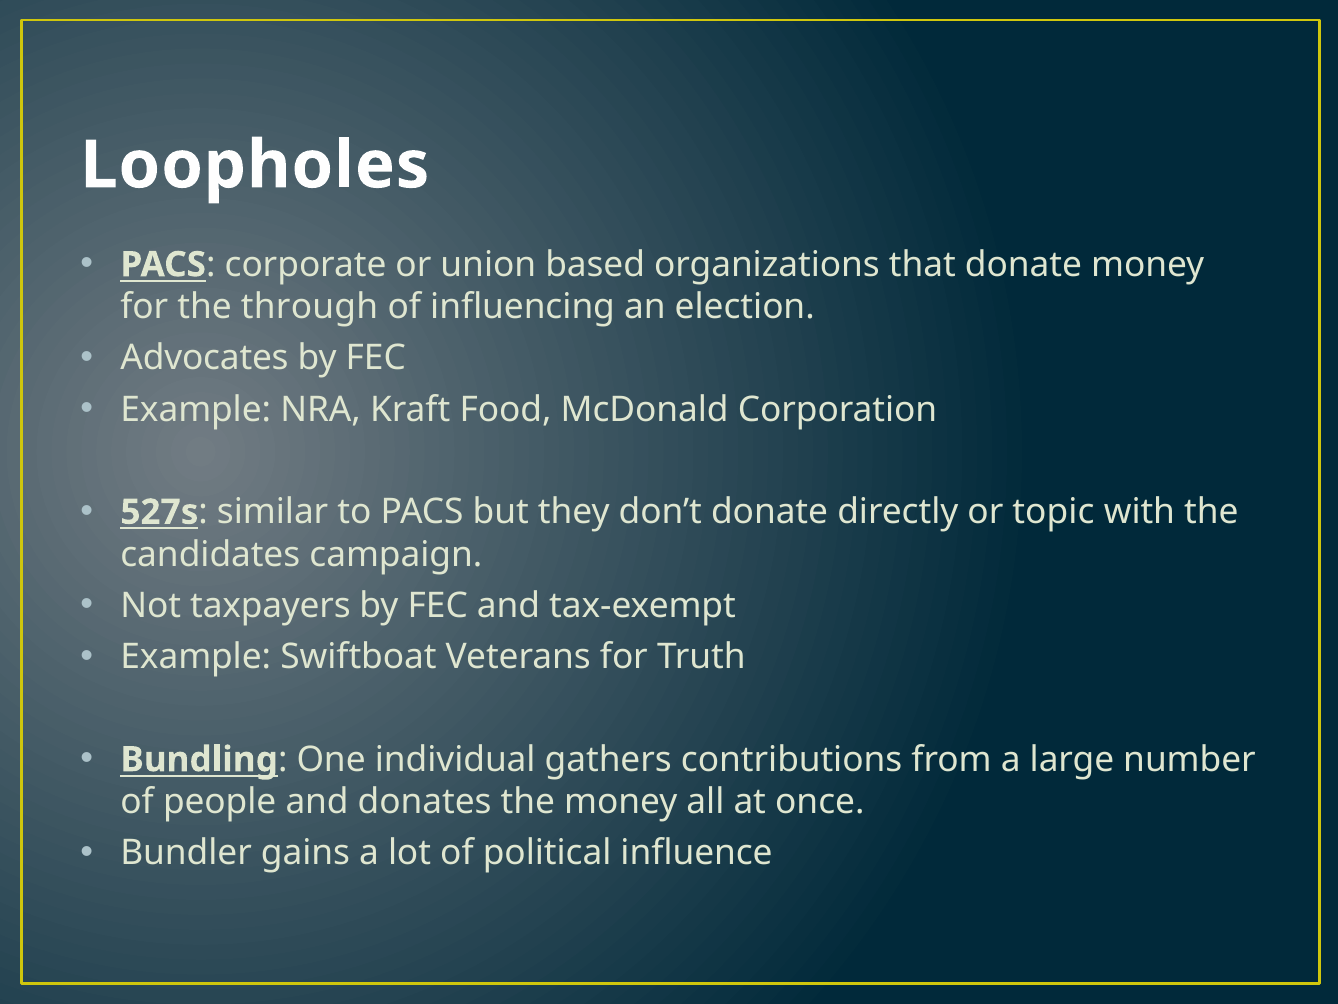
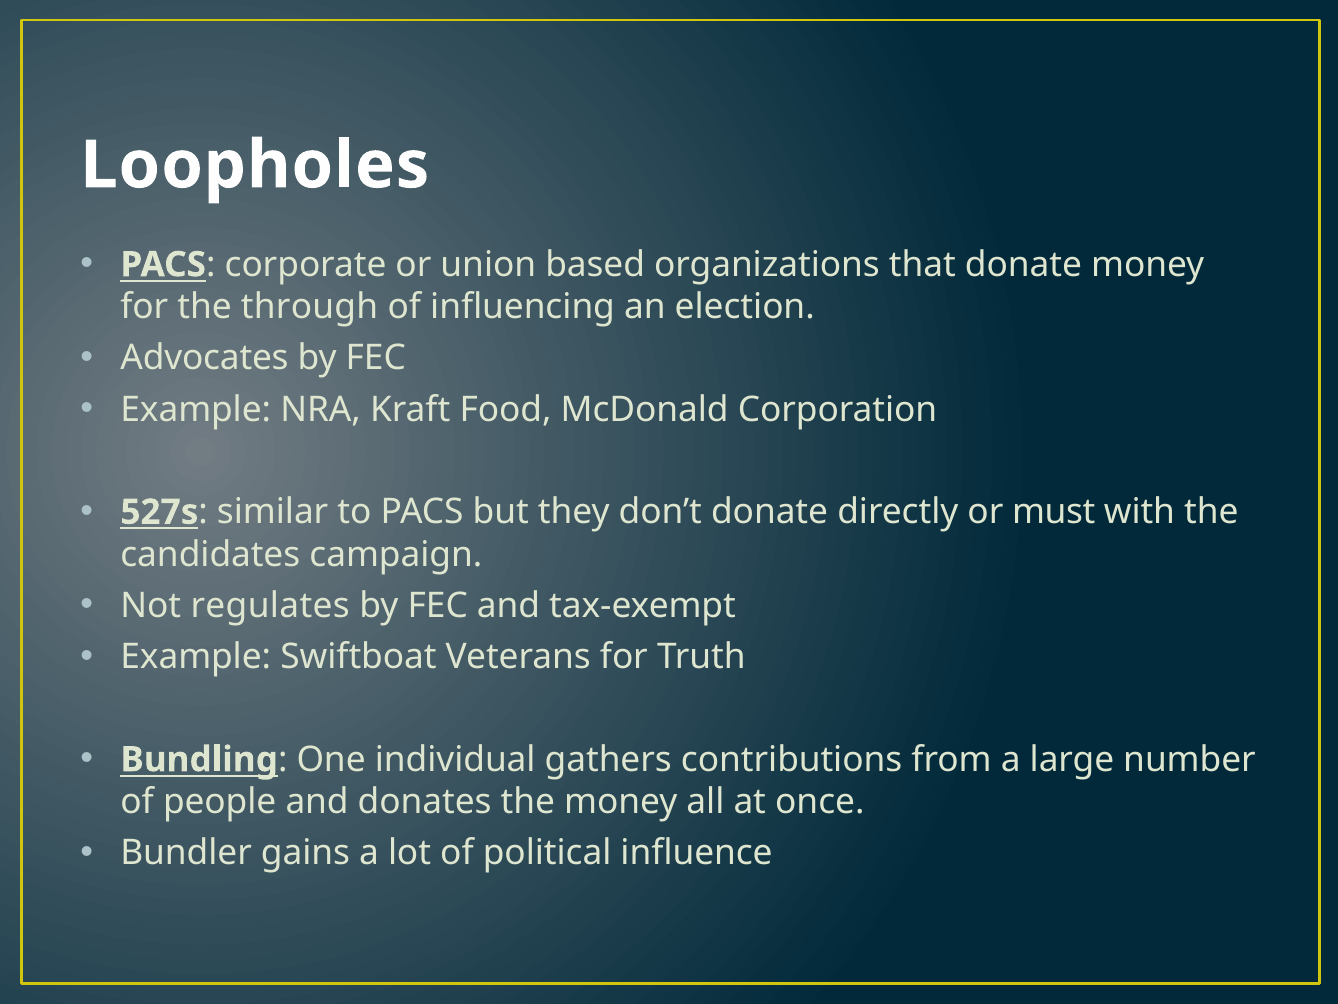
topic: topic -> must
taxpayers: taxpayers -> regulates
